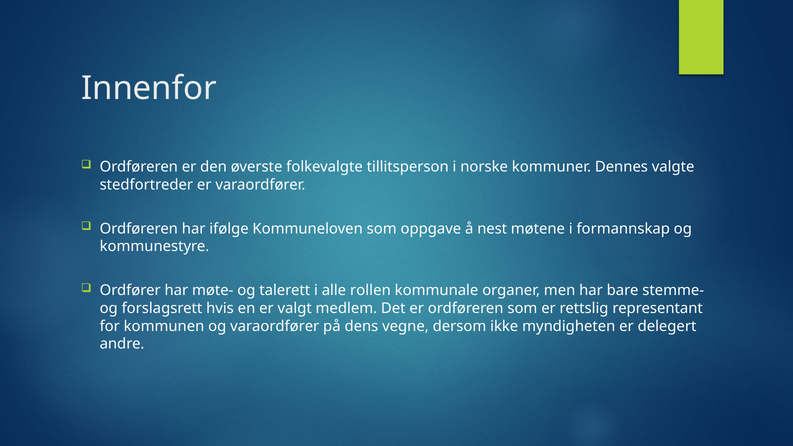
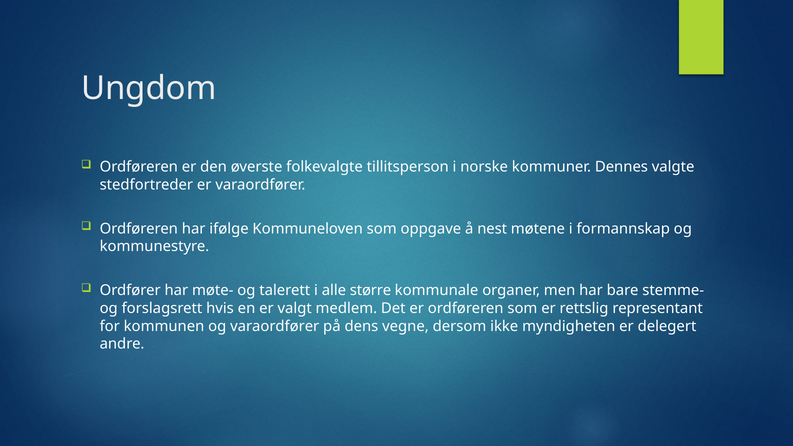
Innenfor: Innenfor -> Ungdom
rollen: rollen -> større
